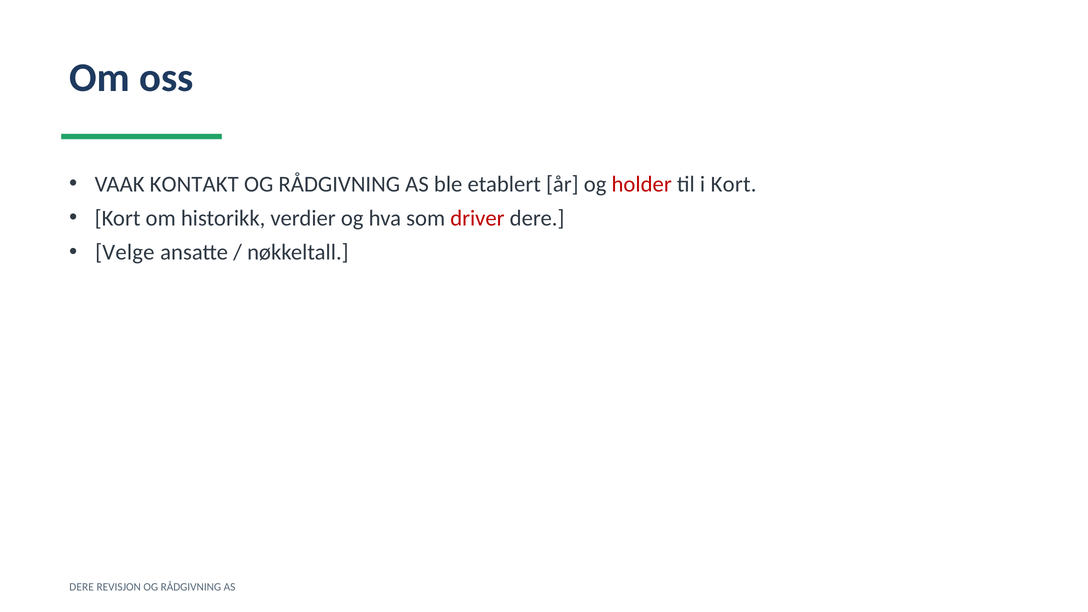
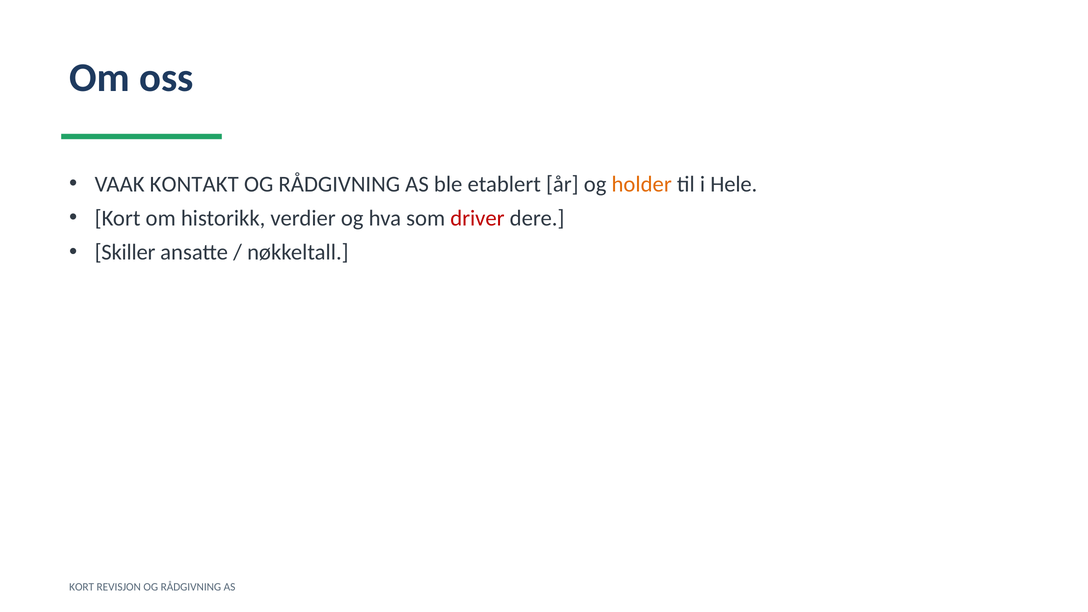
holder colour: red -> orange
i Kort: Kort -> Hele
Velge: Velge -> Skiller
DERE at (82, 587): DERE -> KORT
